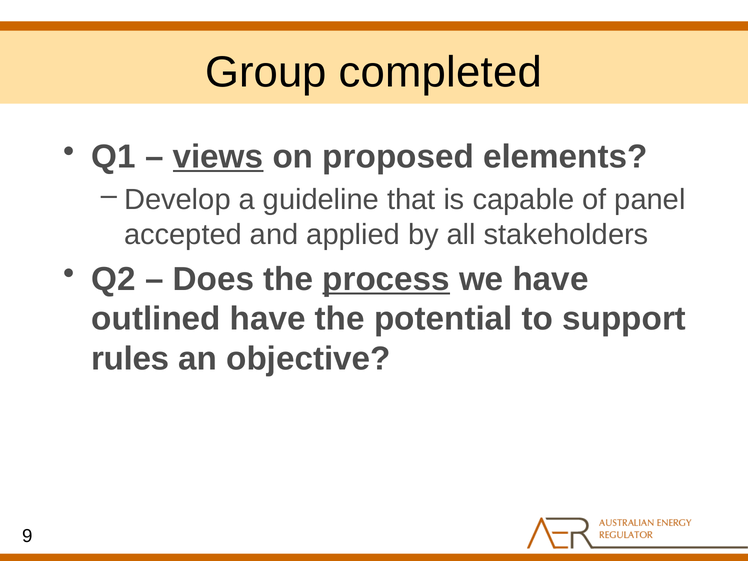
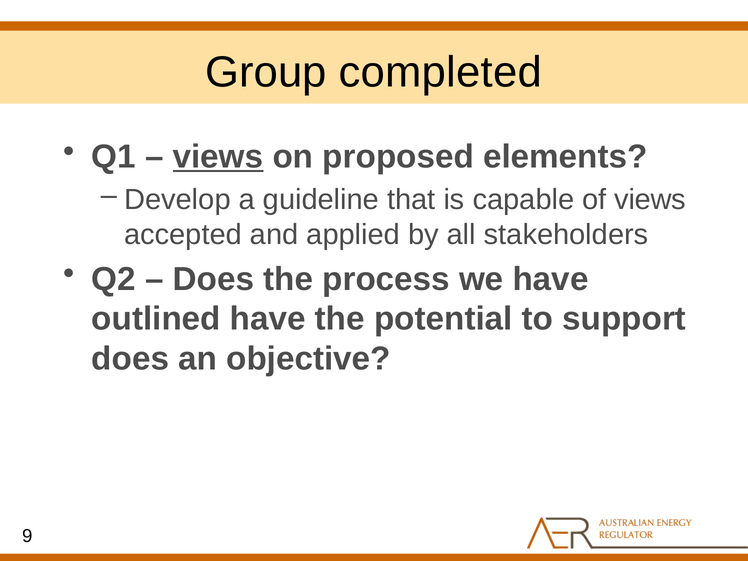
of panel: panel -> views
process underline: present -> none
rules at (130, 359): rules -> does
